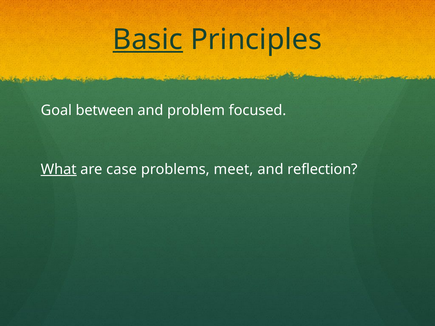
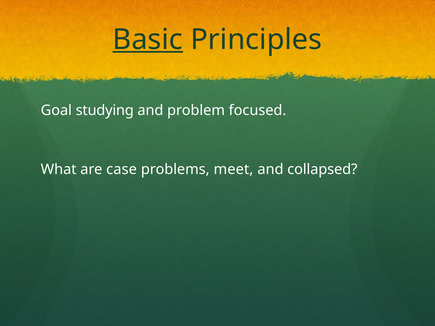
between: between -> studying
What underline: present -> none
reflection: reflection -> collapsed
